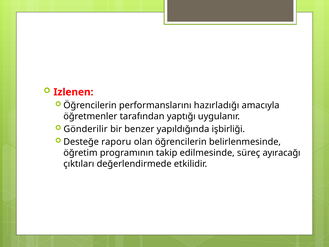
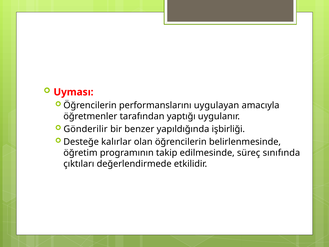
Izlenen: Izlenen -> Uyması
hazırladığı: hazırladığı -> uygulayan
raporu: raporu -> kalırlar
ayıracağı: ayıracağı -> sınıfında
